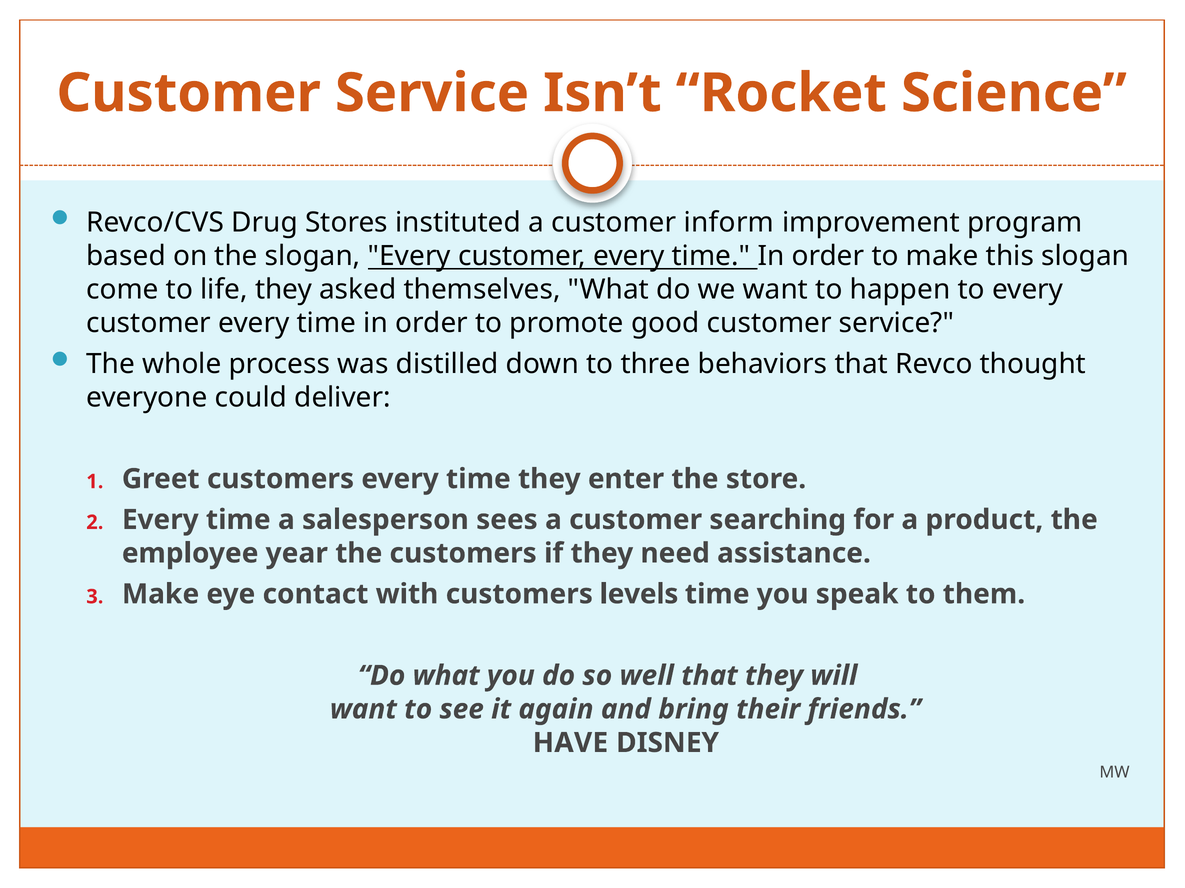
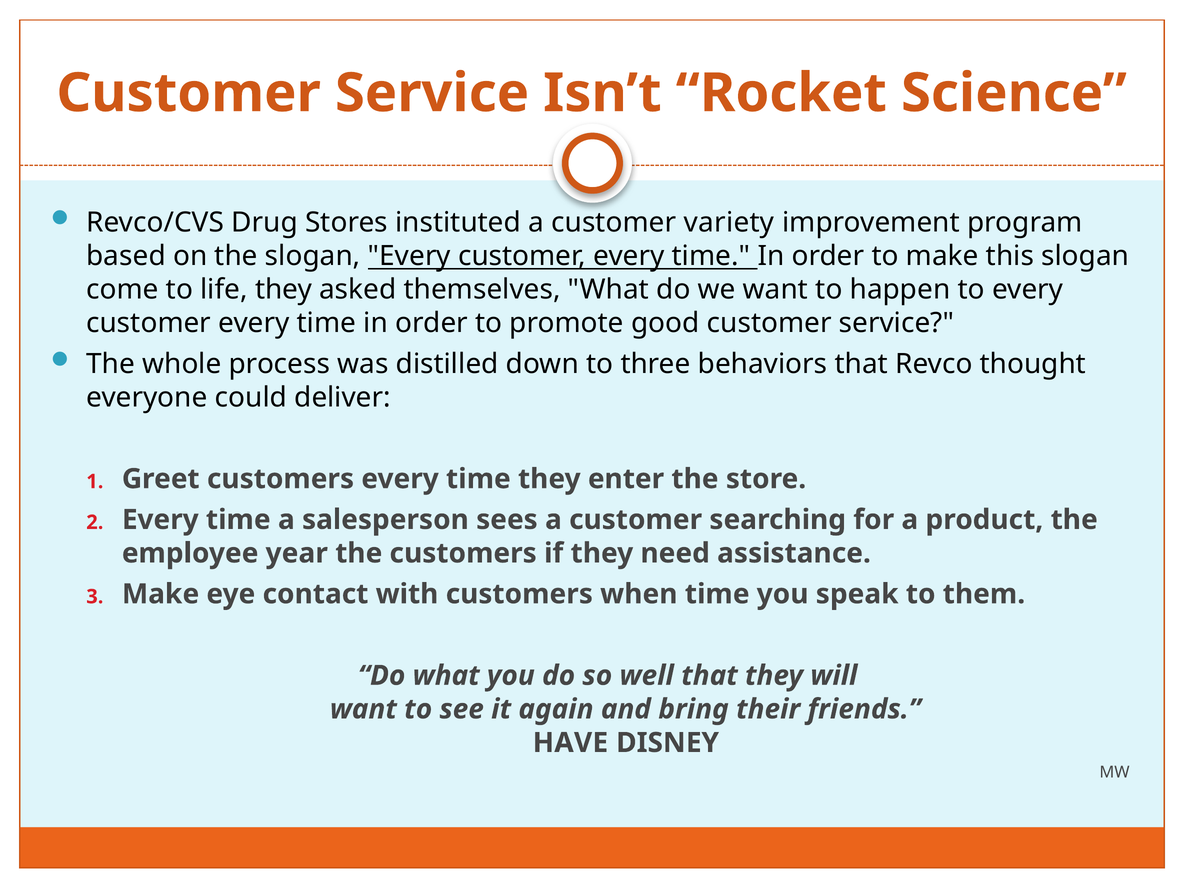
inform: inform -> variety
levels: levels -> when
